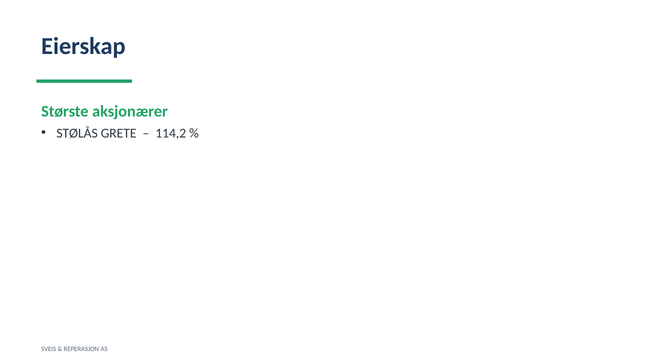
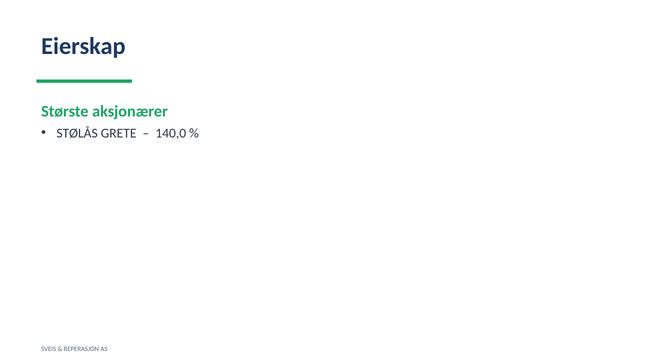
114,2: 114,2 -> 140,0
